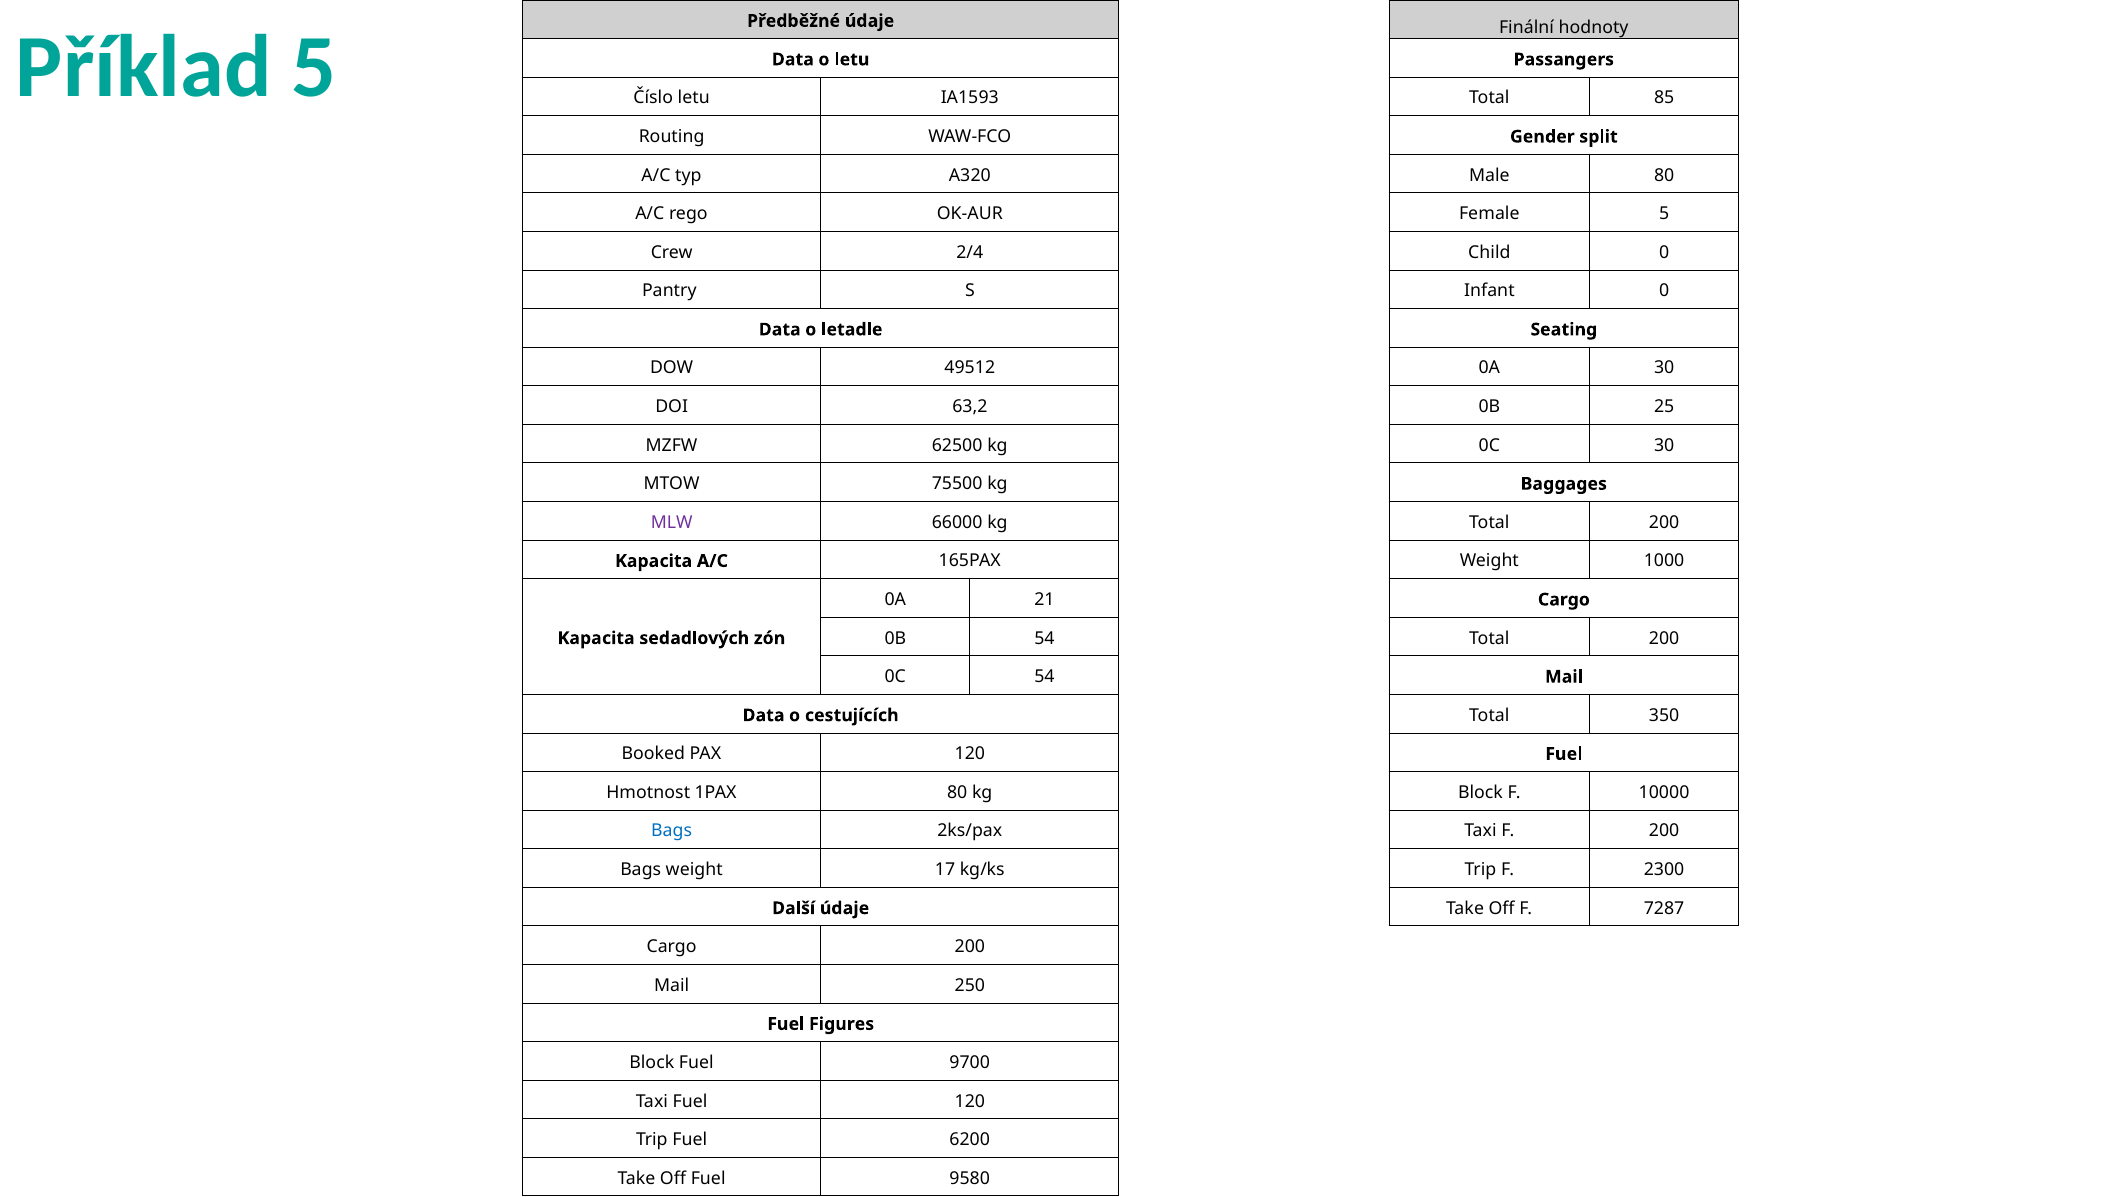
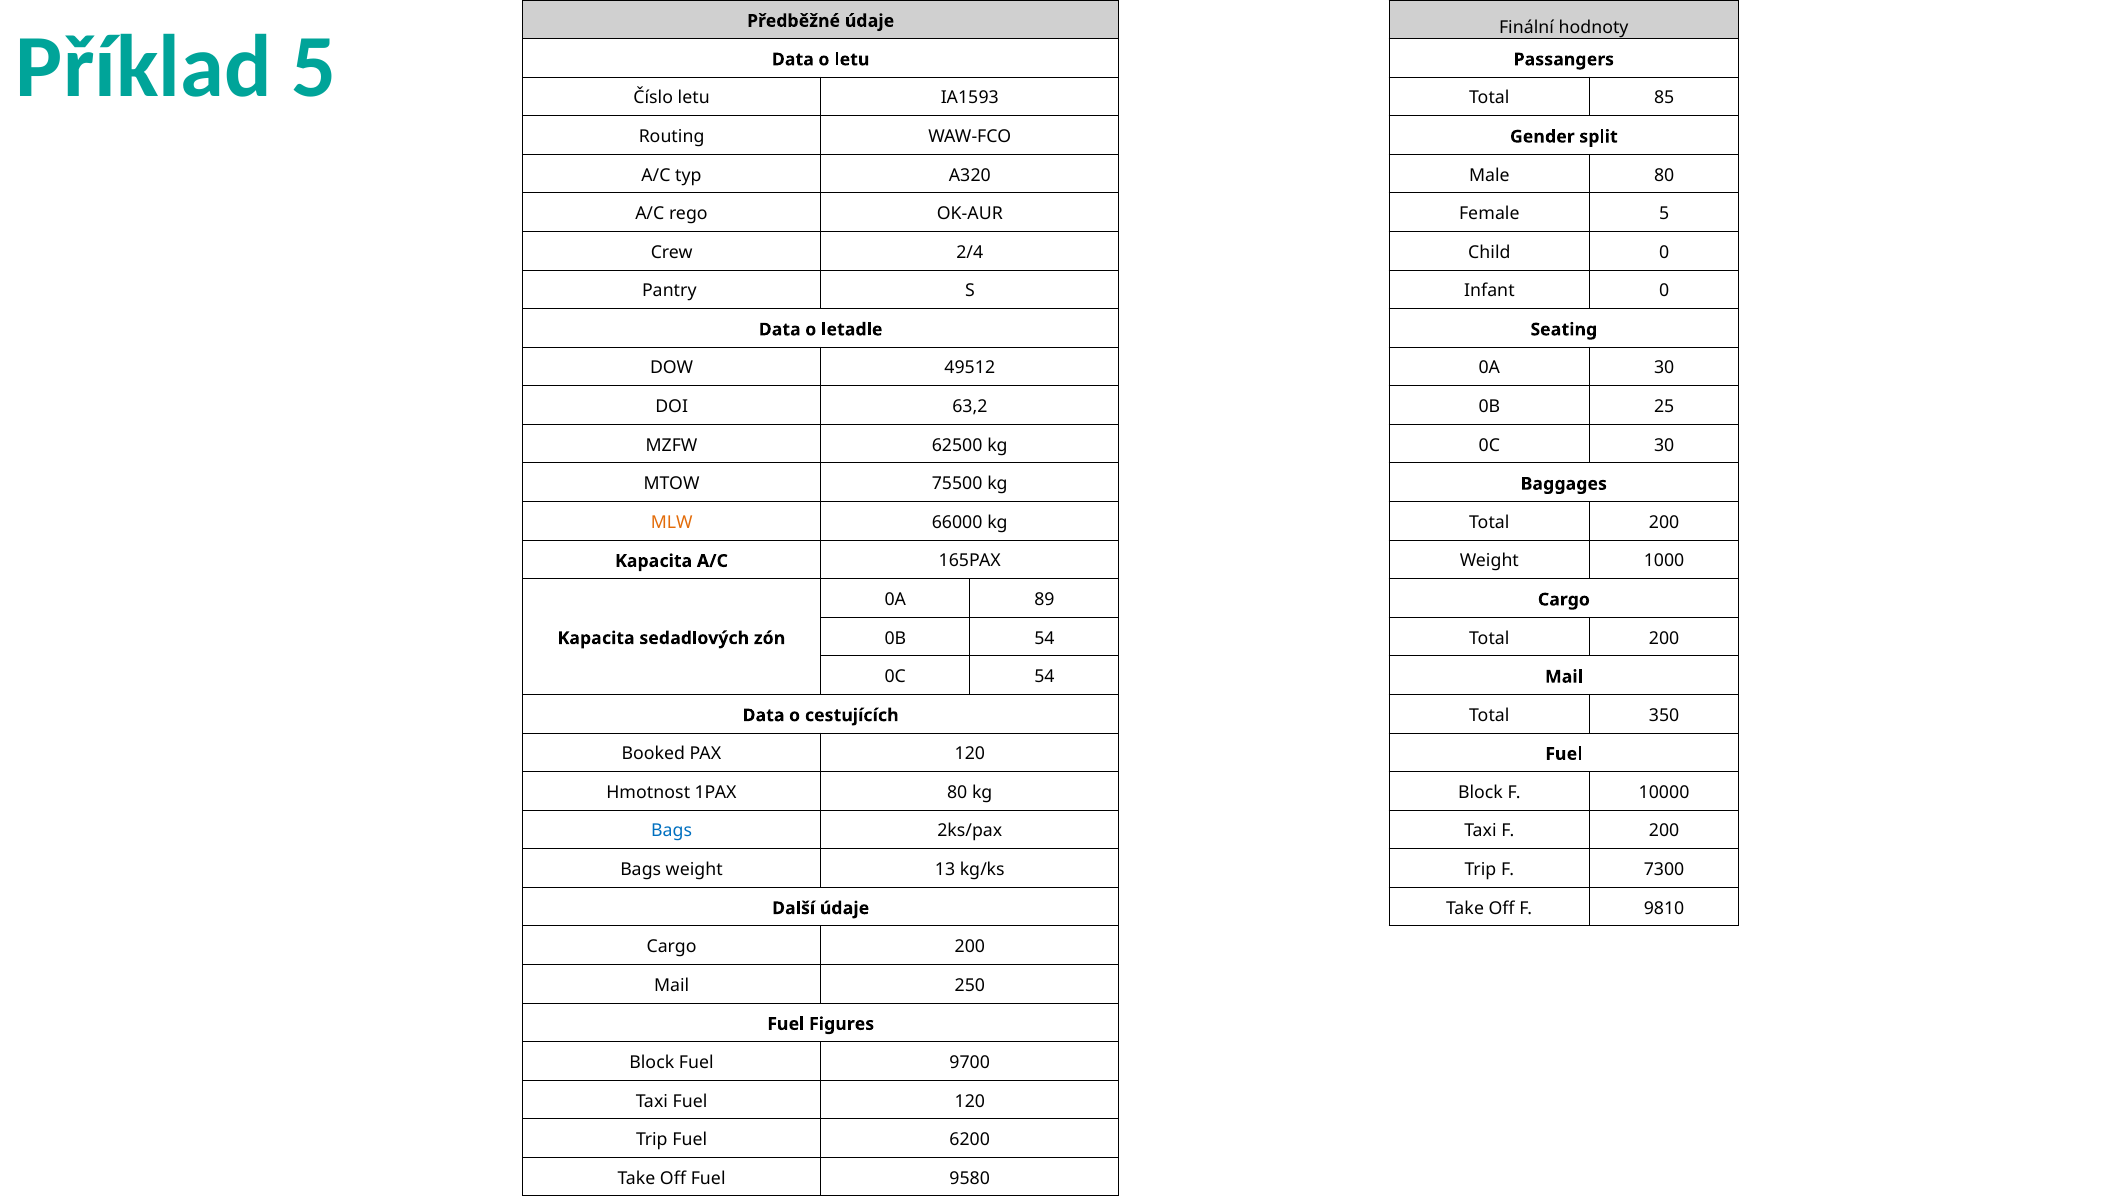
MLW colour: purple -> orange
21: 21 -> 89
17: 17 -> 13
2300: 2300 -> 7300
7287: 7287 -> 9810
